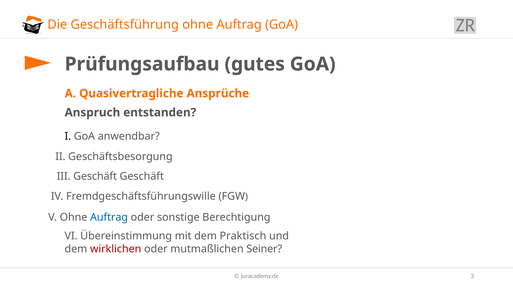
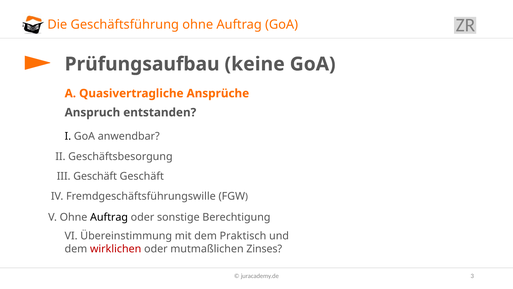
gutes: gutes -> keine
Auftrag at (109, 217) colour: blue -> black
Seiner: Seiner -> Zinses
